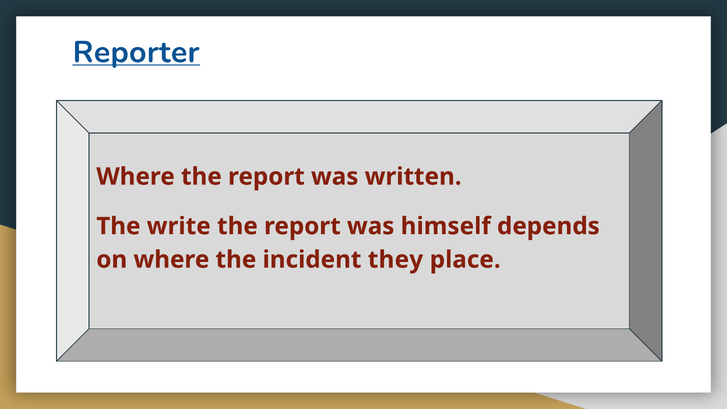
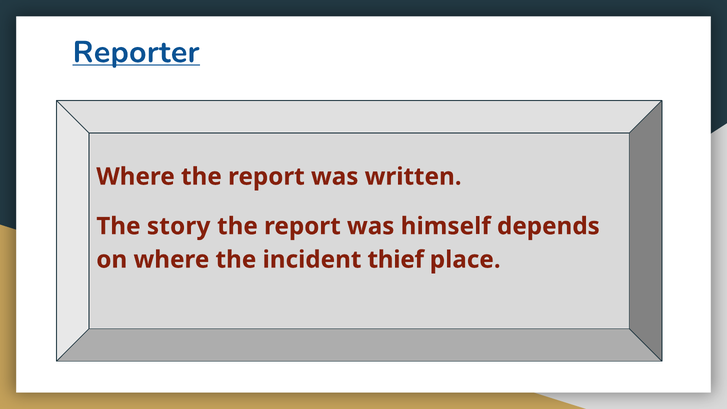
write: write -> story
they: they -> thief
